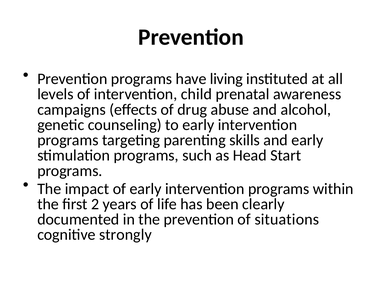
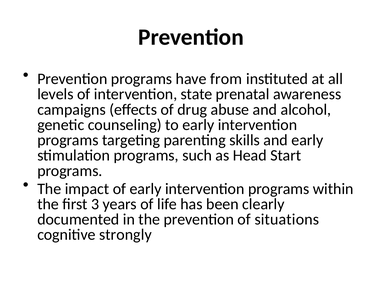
living: living -> from
child: child -> state
2: 2 -> 3
